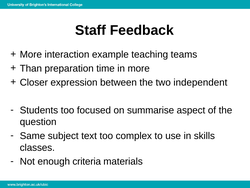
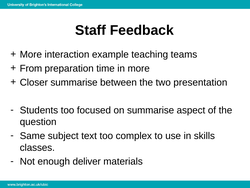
Than: Than -> From
Closer expression: expression -> summarise
independent: independent -> presentation
criteria: criteria -> deliver
